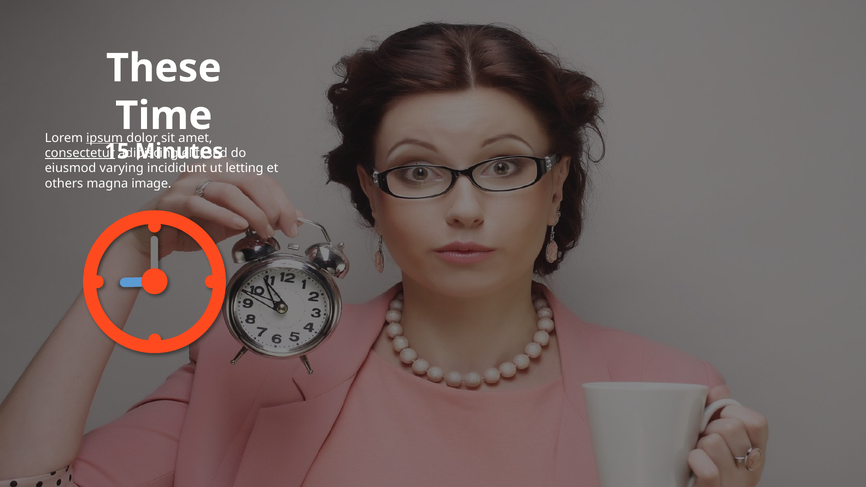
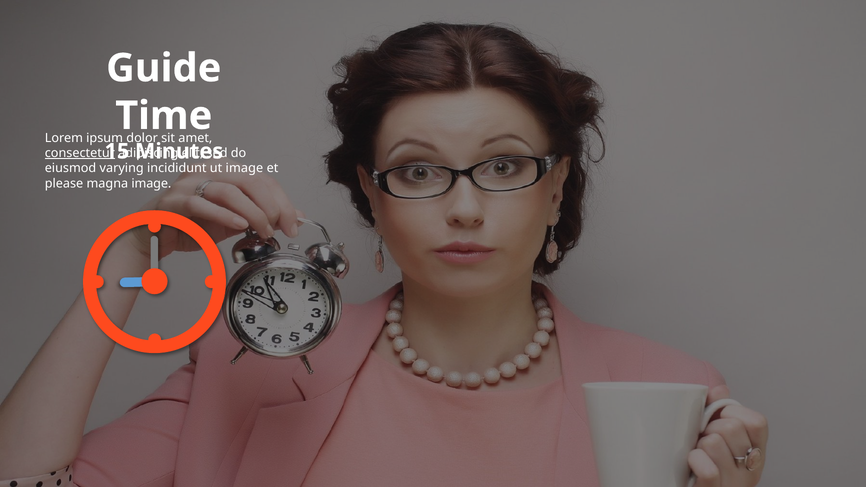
These: These -> Guide
ipsum underline: present -> none
letting at (244, 168): letting -> image
others: others -> please
